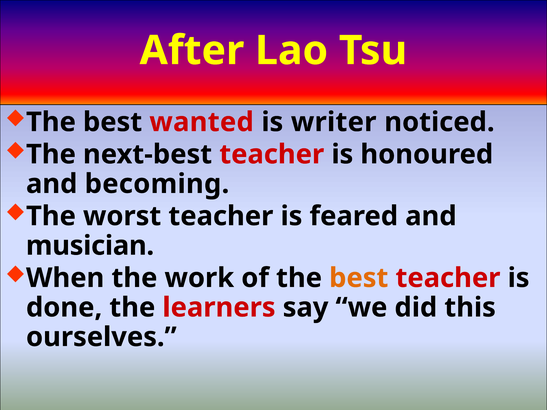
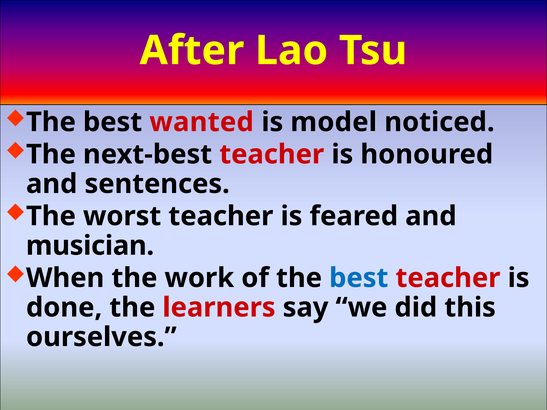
writer: writer -> model
becoming: becoming -> sentences
best at (359, 278) colour: orange -> blue
